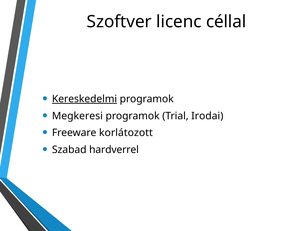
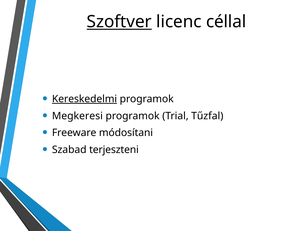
Szoftver underline: none -> present
Irodai: Irodai -> Tűzfal
korlátozott: korlátozott -> módosítani
hardverrel: hardverrel -> terjeszteni
